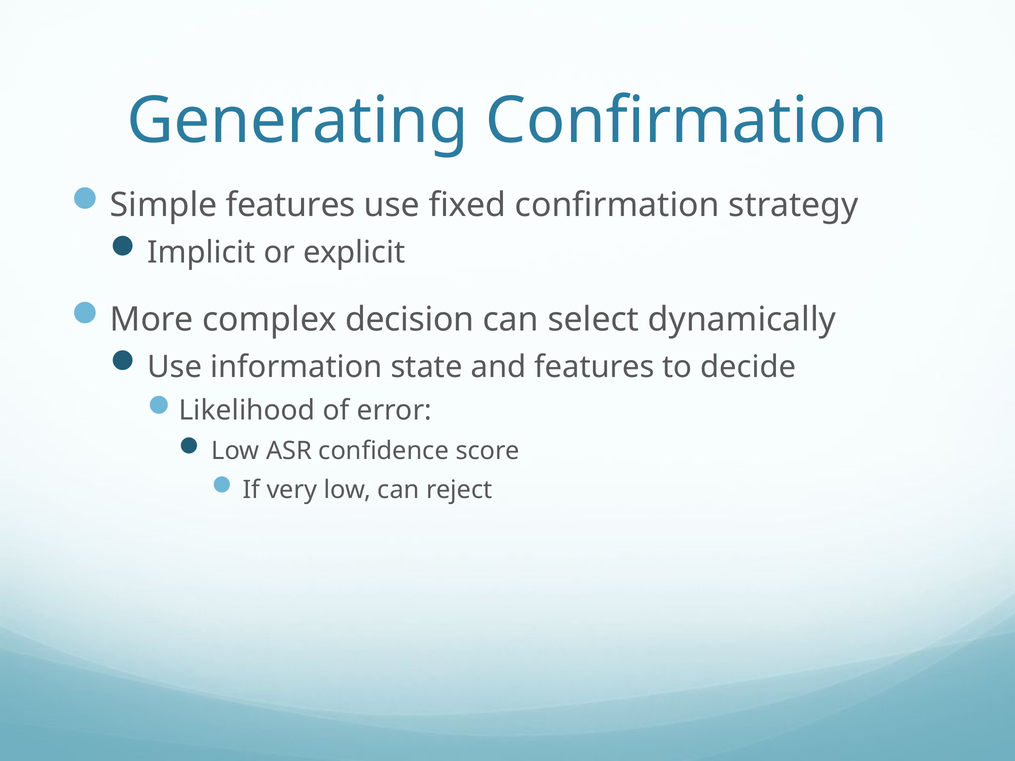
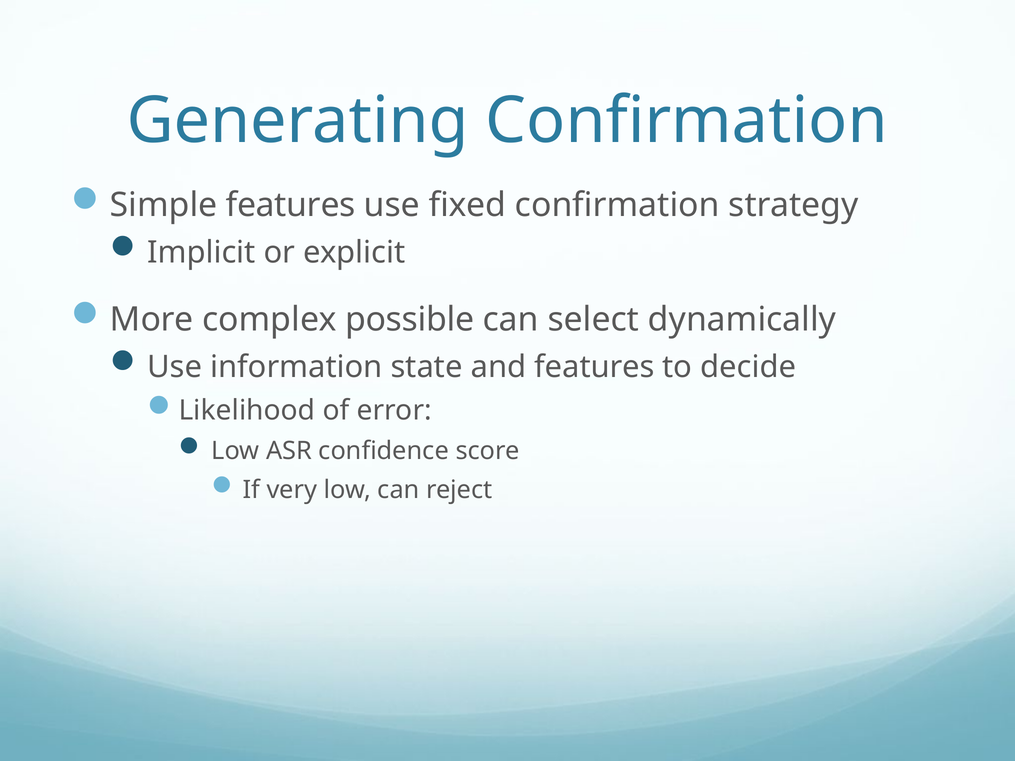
decision: decision -> possible
